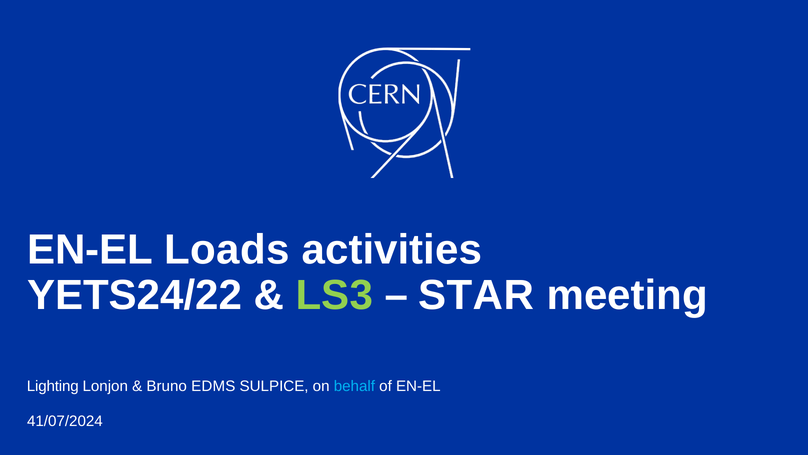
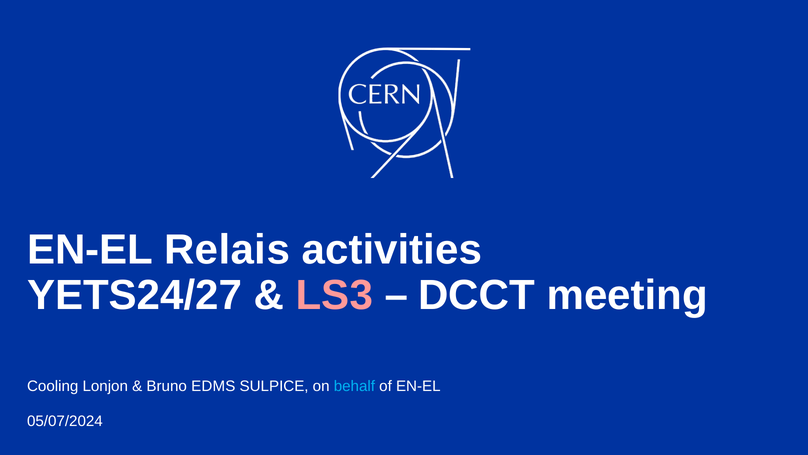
Loads: Loads -> Relais
YETS24/22: YETS24/22 -> YETS24/27
LS3 colour: light green -> pink
STAR: STAR -> DCCT
Lighting: Lighting -> Cooling
41/07/2024: 41/07/2024 -> 05/07/2024
